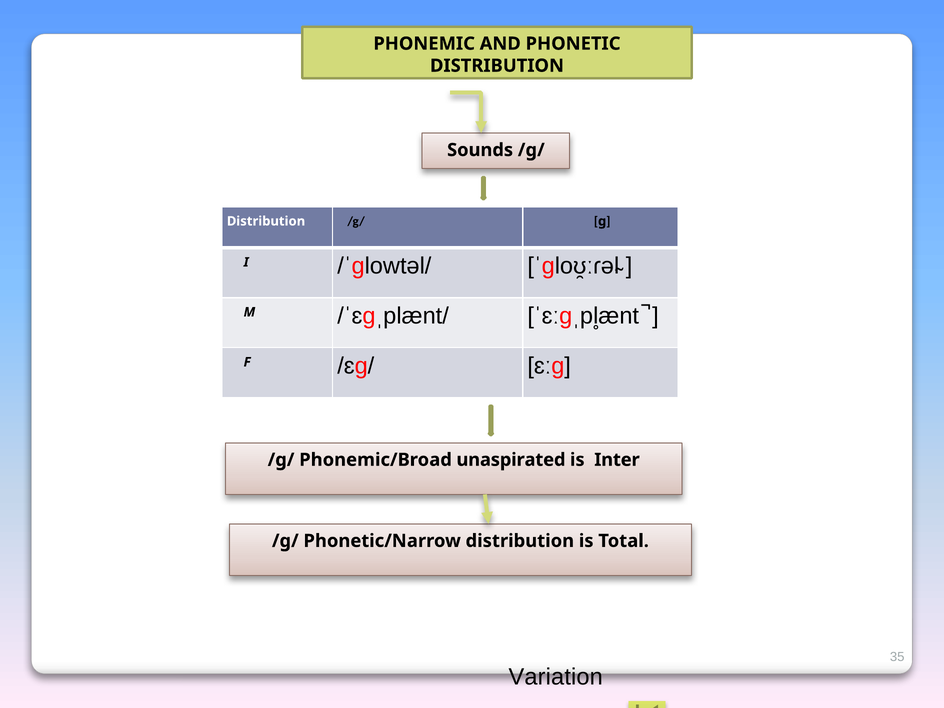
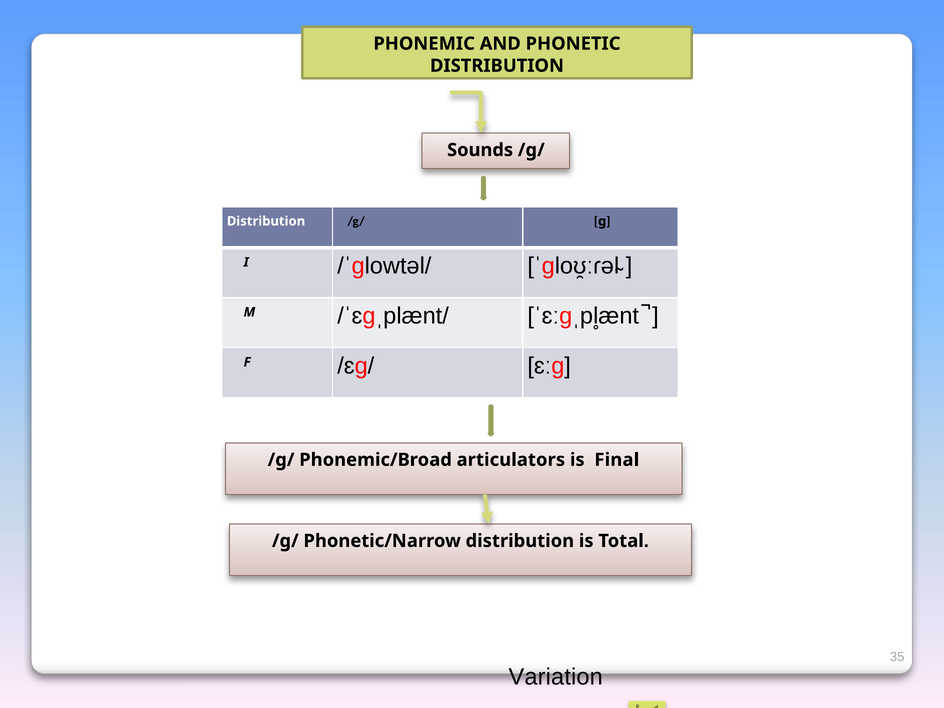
unaspirated: unaspirated -> articulators
Inter: Inter -> Final
